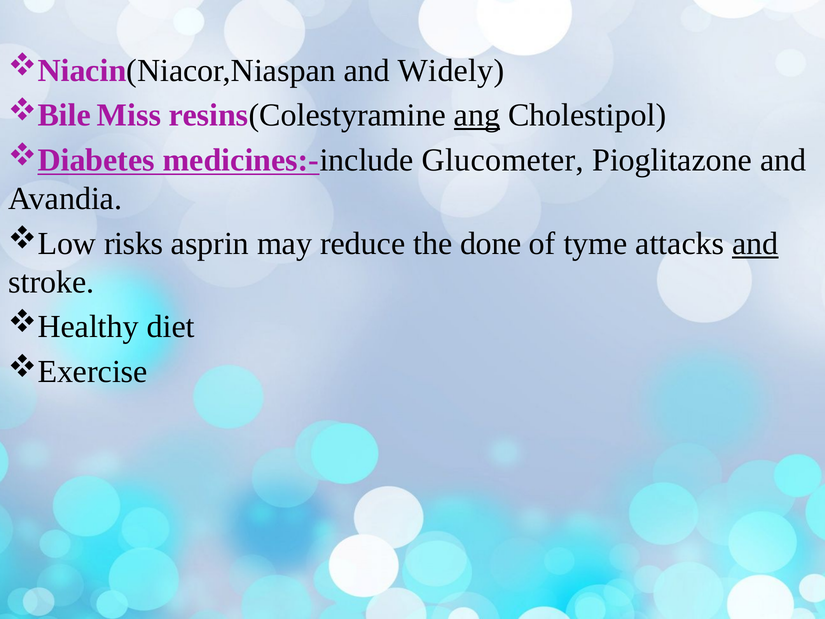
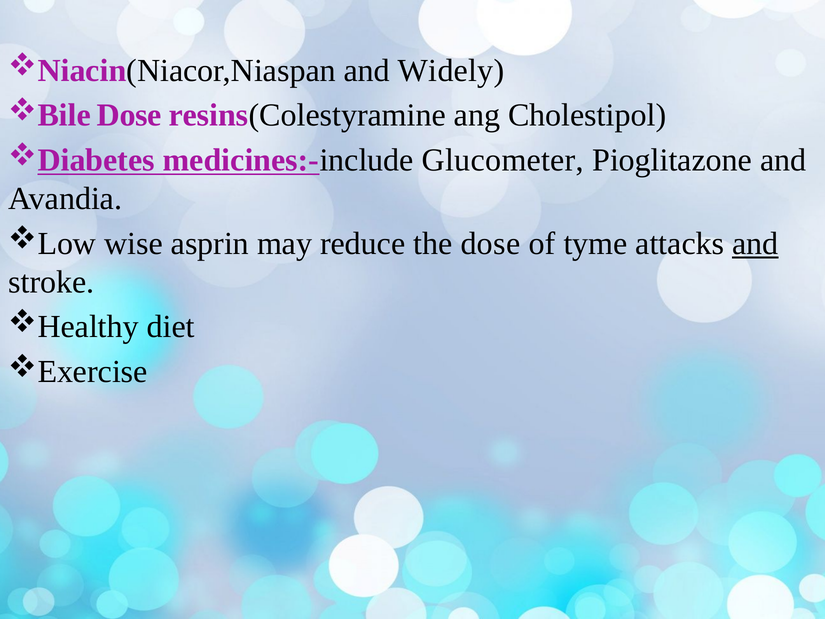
Miss at (129, 115): Miss -> Dose
ang underline: present -> none
risks: risks -> wise
the done: done -> dose
